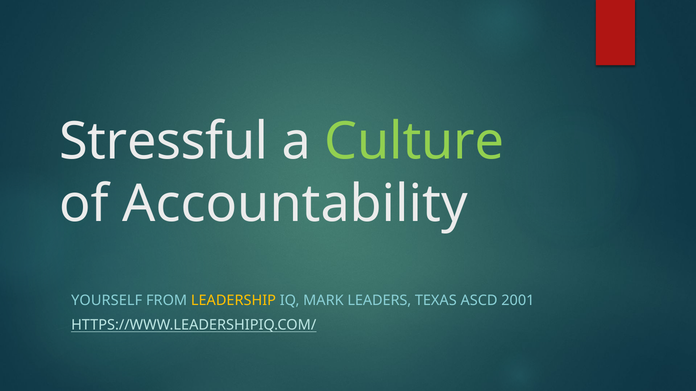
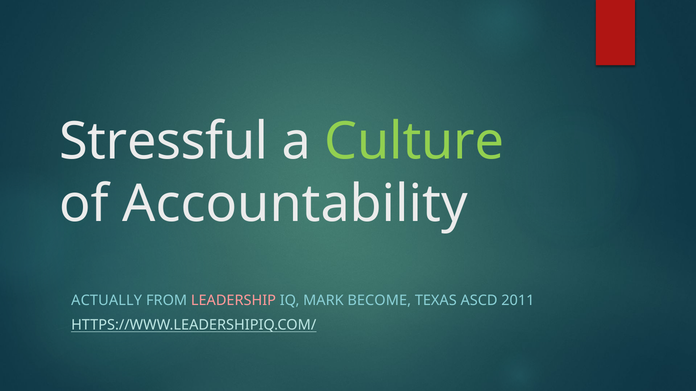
YOURSELF: YOURSELF -> ACTUALLY
LEADERSHIP colour: yellow -> pink
LEADERS: LEADERS -> BECOME
2001: 2001 -> 2011
